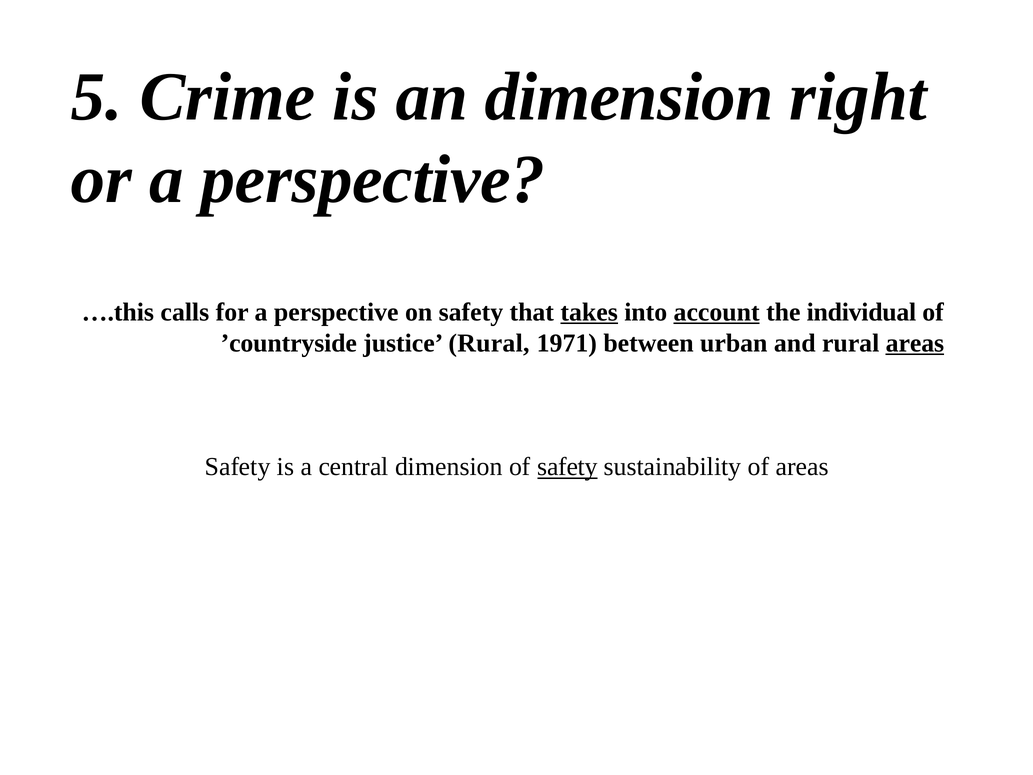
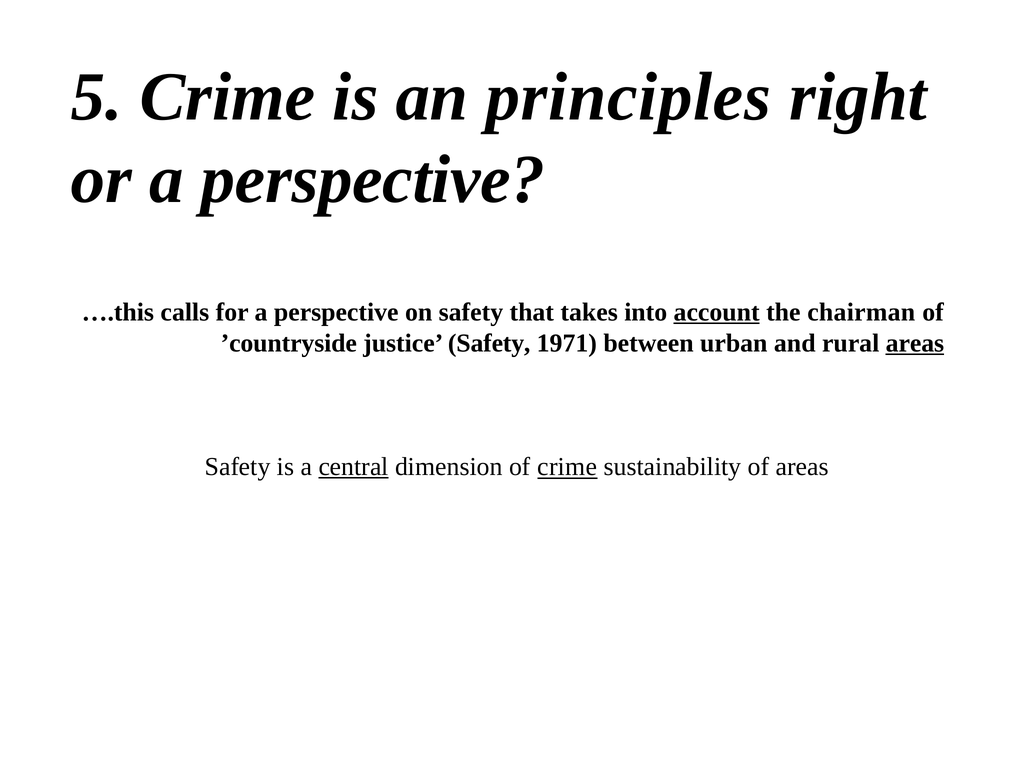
an dimension: dimension -> principles
takes underline: present -> none
individual: individual -> chairman
justice Rural: Rural -> Safety
central underline: none -> present
of safety: safety -> crime
